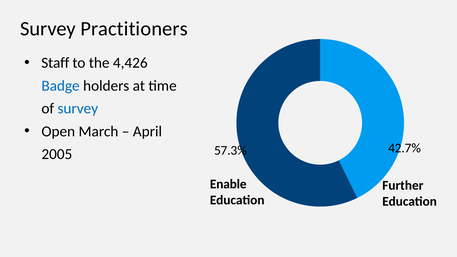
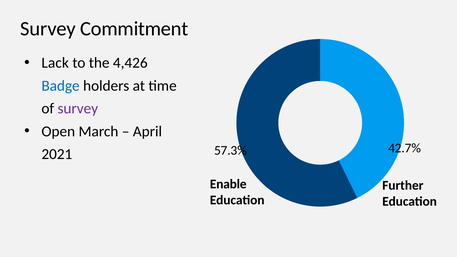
Practitioners: Practitioners -> Commitment
Staff: Staff -> Lack
survey at (78, 109) colour: blue -> purple
2005: 2005 -> 2021
